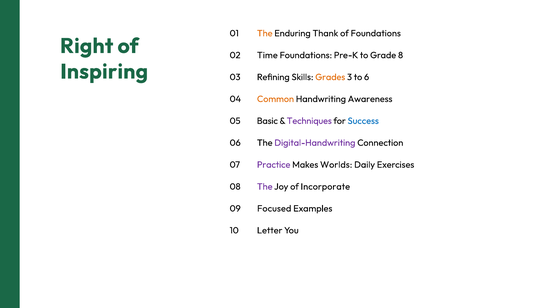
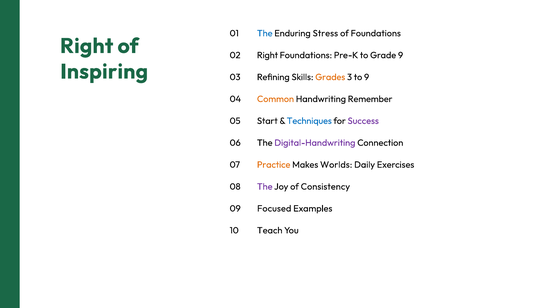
The at (265, 33) colour: orange -> blue
Thank: Thank -> Stress
02 Time: Time -> Right
Grade 8: 8 -> 9
to 6: 6 -> 9
Awareness: Awareness -> Remember
Basic: Basic -> Start
Techniques colour: purple -> blue
Success colour: blue -> purple
Practice colour: purple -> orange
Incorporate: Incorporate -> Consistency
Letter: Letter -> Teach
